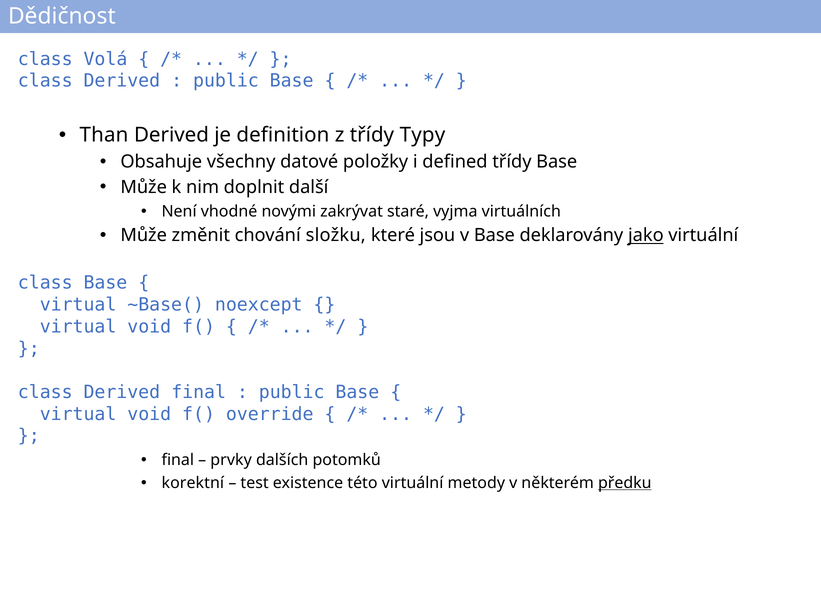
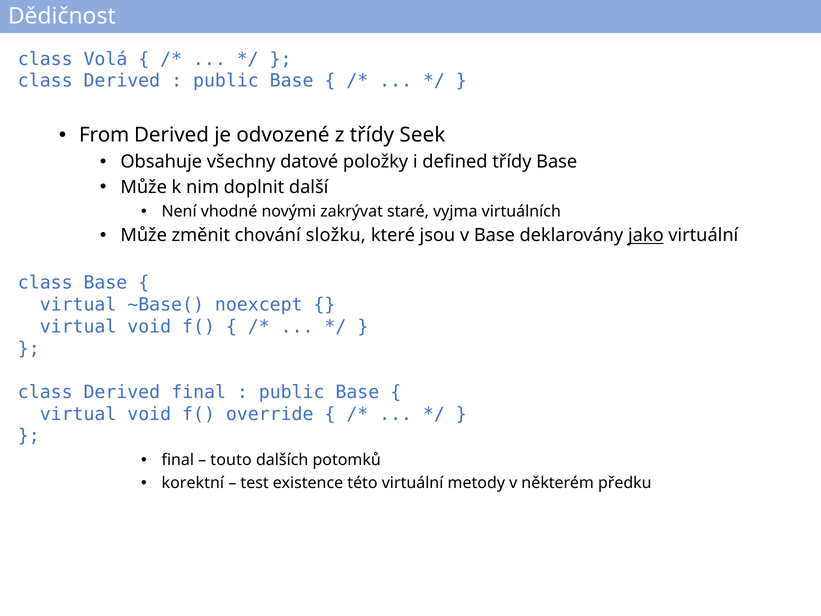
Than: Than -> From
definition: definition -> odvozené
Typy: Typy -> Seek
prvky: prvky -> touto
předku underline: present -> none
